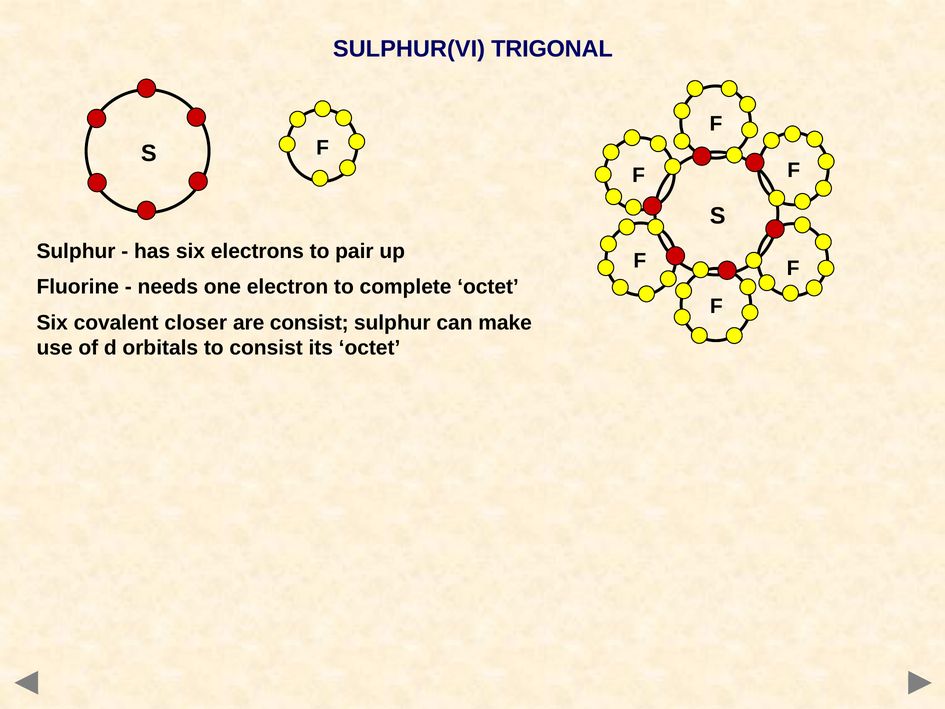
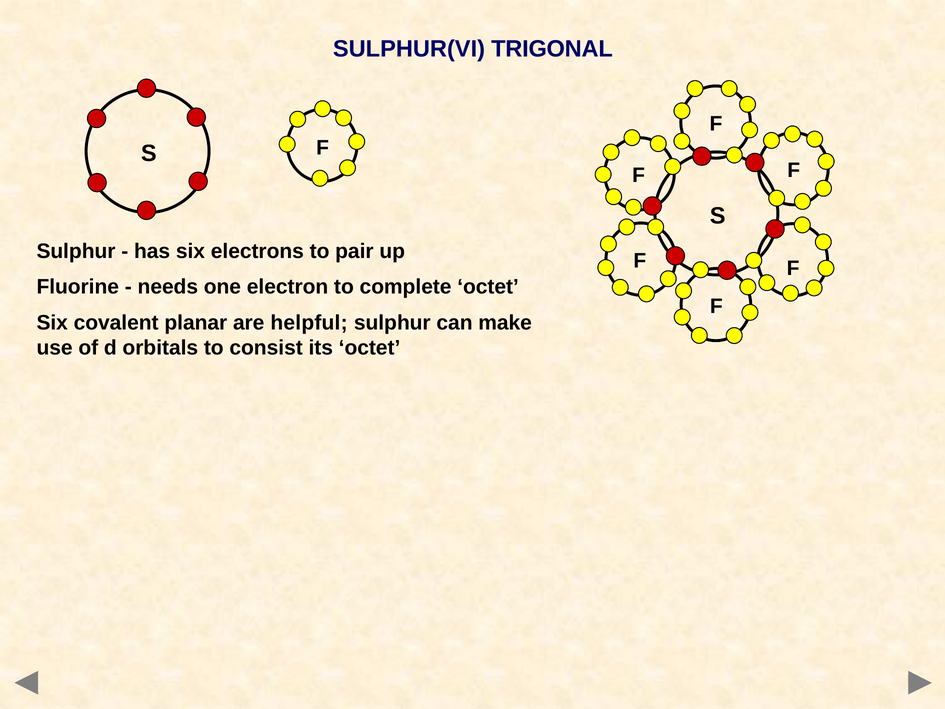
closer: closer -> planar
are consist: consist -> helpful
